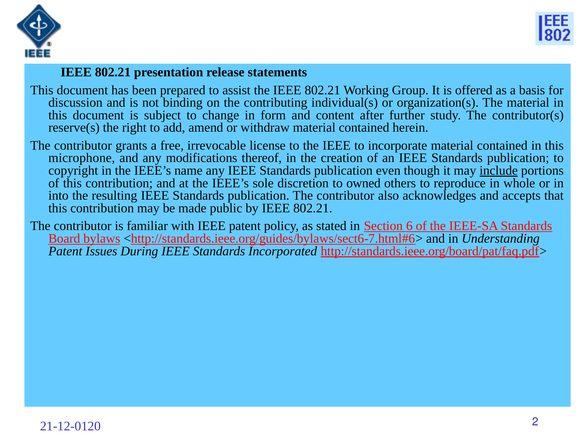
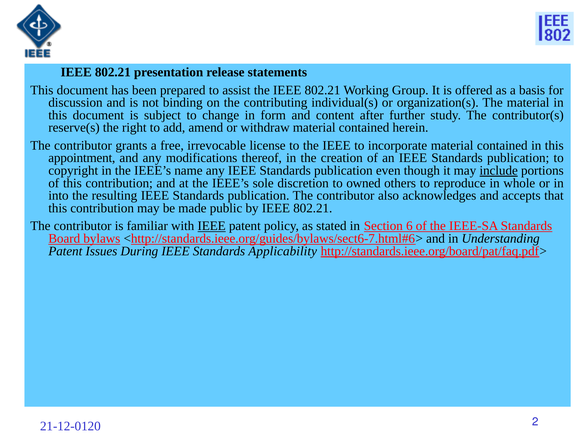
microphone: microphone -> appointment
IEEE at (212, 226) underline: none -> present
Incorporated: Incorporated -> Applicability
